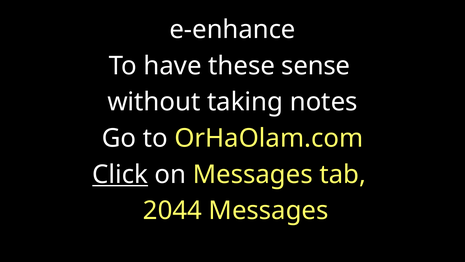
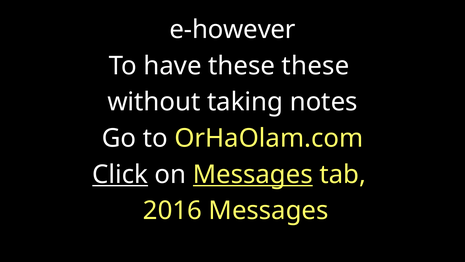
e-enhance: e-enhance -> e-however
these sense: sense -> these
Messages at (253, 174) underline: none -> present
2044: 2044 -> 2016
